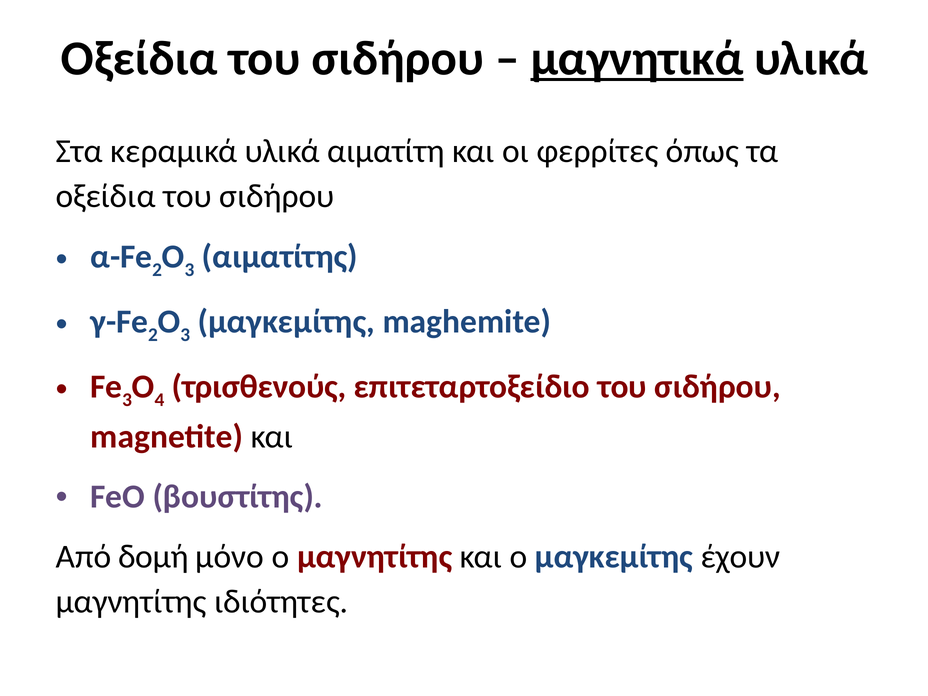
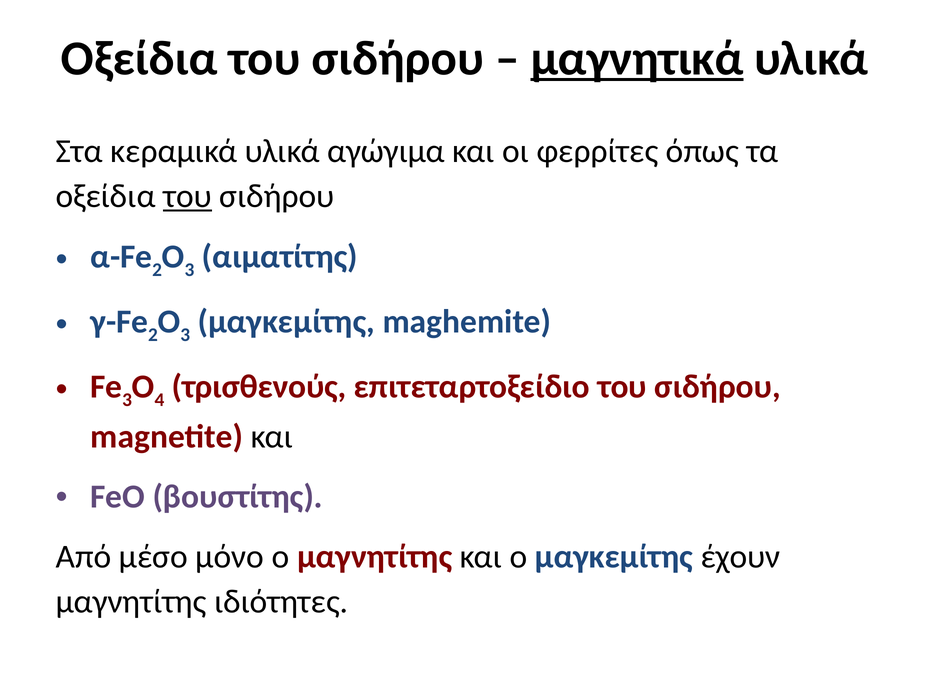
αιματίτη: αιματίτη -> αγώγιμα
του at (188, 196) underline: none -> present
δομή: δομή -> μέσο
